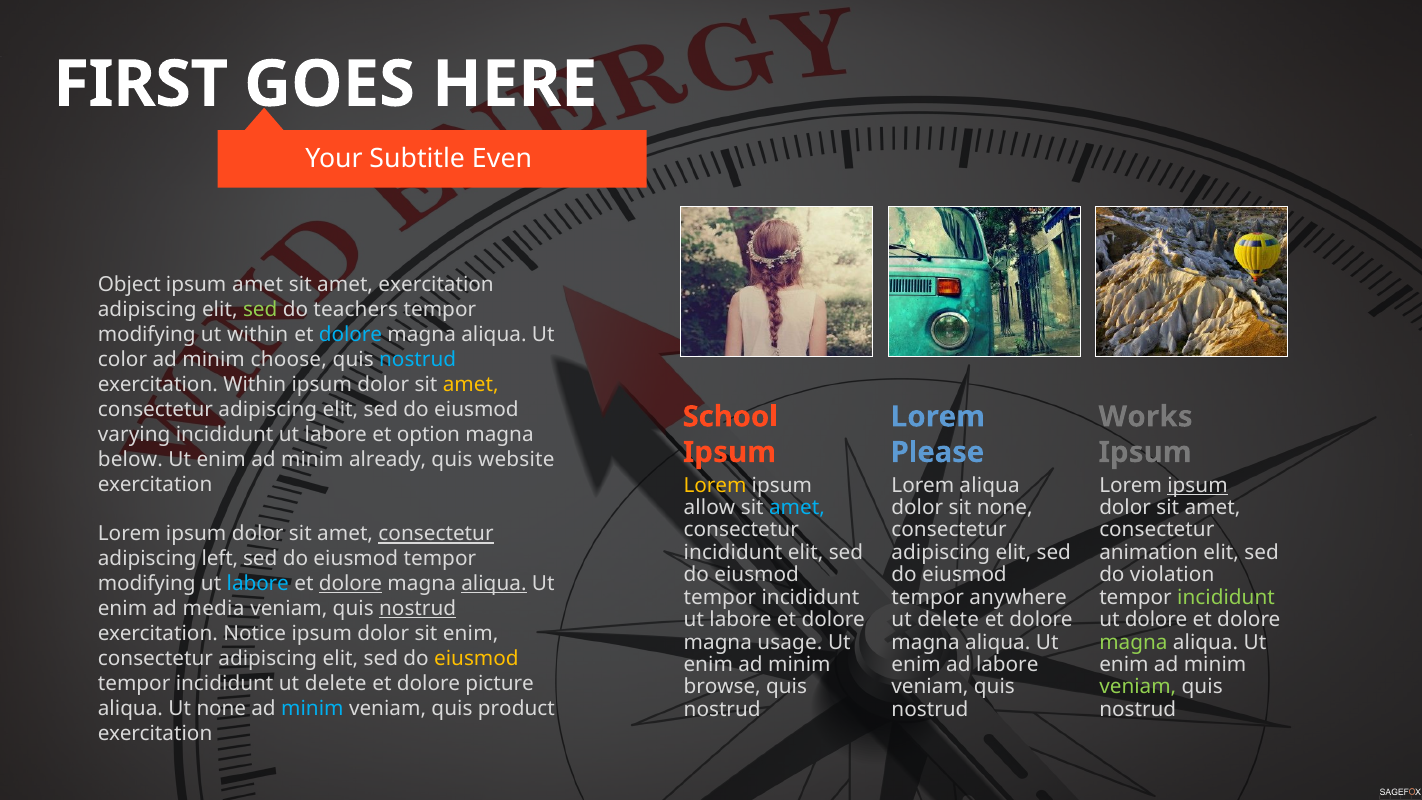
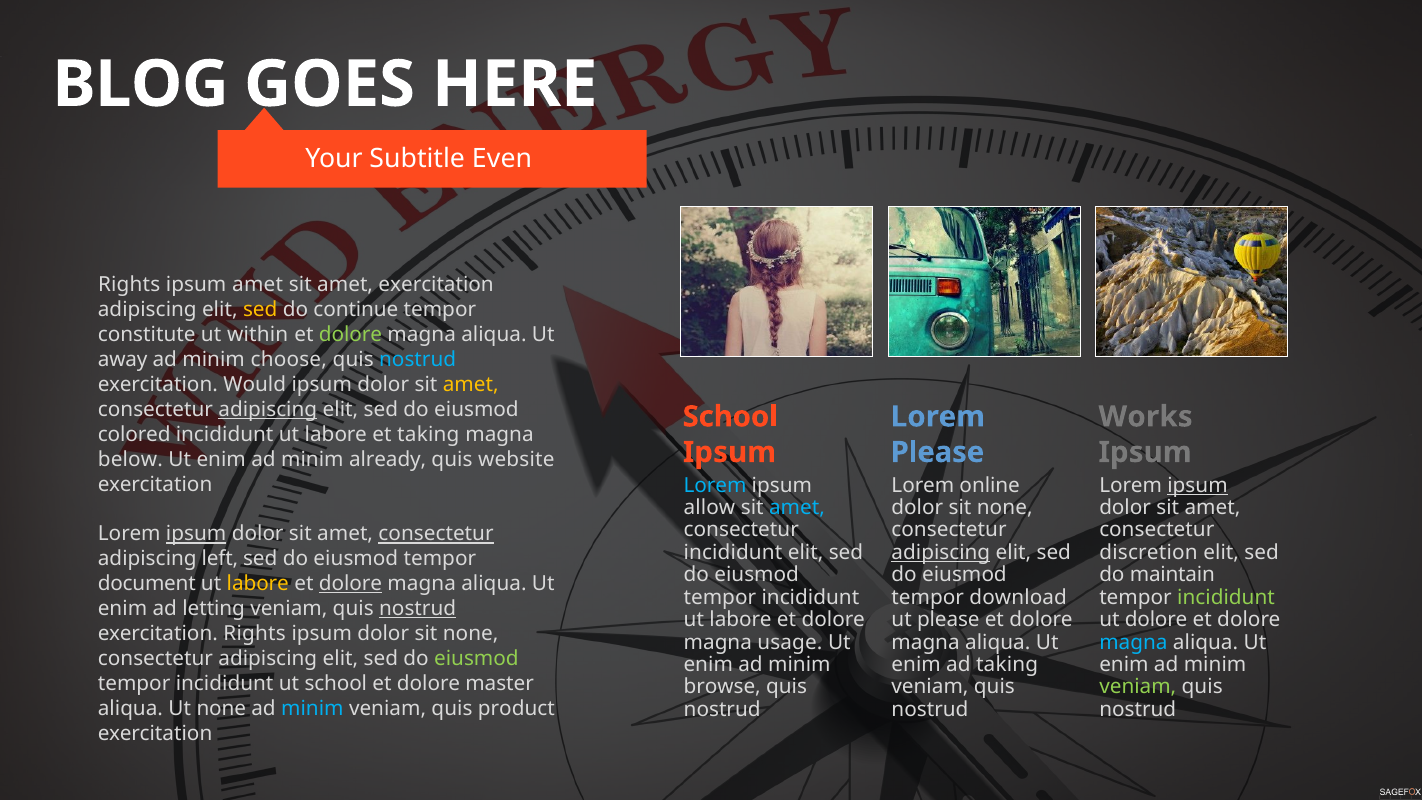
FIRST: FIRST -> BLOG
Object at (129, 285): Object -> Rights
sed at (260, 310) colour: light green -> yellow
teachers: teachers -> continue
modifying at (147, 335): modifying -> constitute
dolore at (350, 335) colour: light blue -> light green
color: color -> away
exercitation Within: Within -> Would
adipiscing at (268, 409) underline: none -> present
varying: varying -> colored
et option: option -> taking
Lorem at (715, 485) colour: yellow -> light blue
Lorem aliqua: aliqua -> online
ipsum at (196, 534) underline: none -> present
adipiscing at (941, 552) underline: none -> present
animation: animation -> discretion
violation: violation -> maintain
modifying at (147, 584): modifying -> document
labore at (258, 584) colour: light blue -> yellow
aliqua at (494, 584) underline: present -> none
anywhere: anywhere -> download
media: media -> letting
delete at (948, 620): delete -> please
exercitation Notice: Notice -> Rights
ipsum dolor sit enim: enim -> none
magna at (1133, 642) colour: light green -> light blue
eiusmod at (476, 658) colour: yellow -> light green
ad labore: labore -> taking
incididunt ut delete: delete -> school
picture: picture -> master
